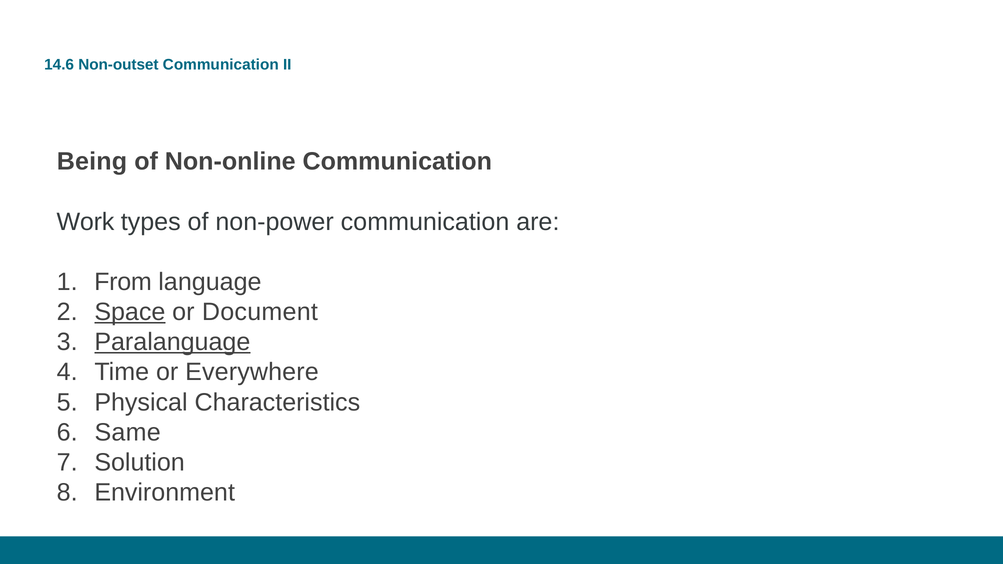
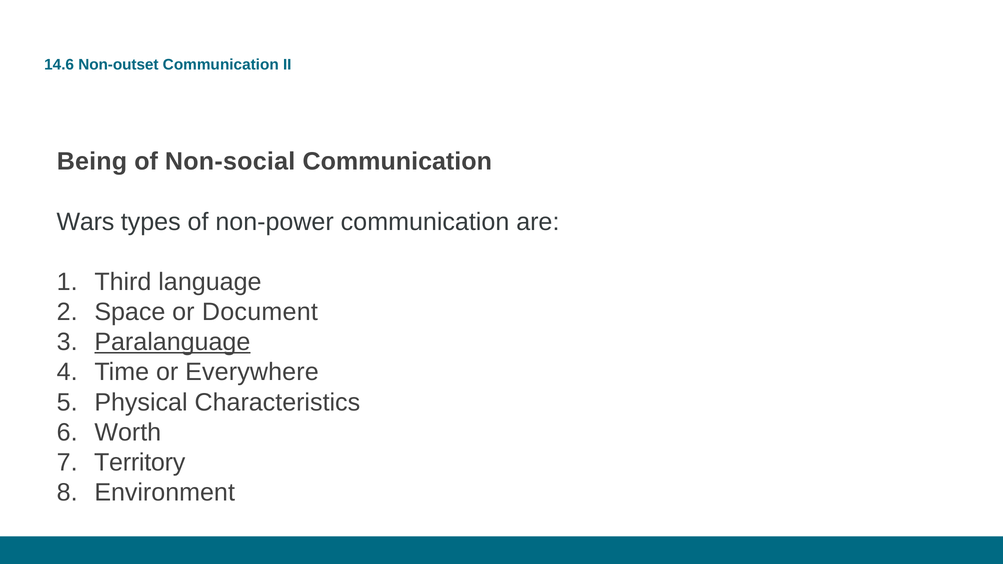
Non-online: Non-online -> Non-social
Work: Work -> Wars
From: From -> Third
Space underline: present -> none
Same: Same -> Worth
Solution: Solution -> Territory
